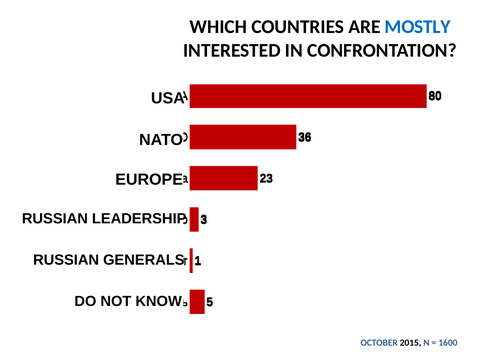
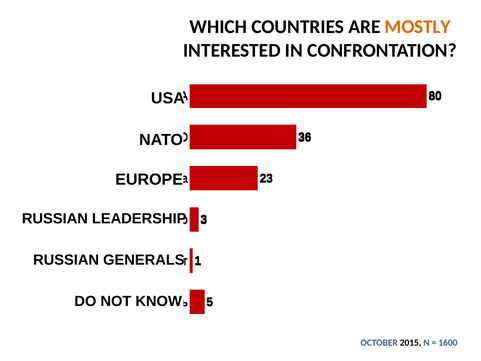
MOSTLY colour: blue -> orange
